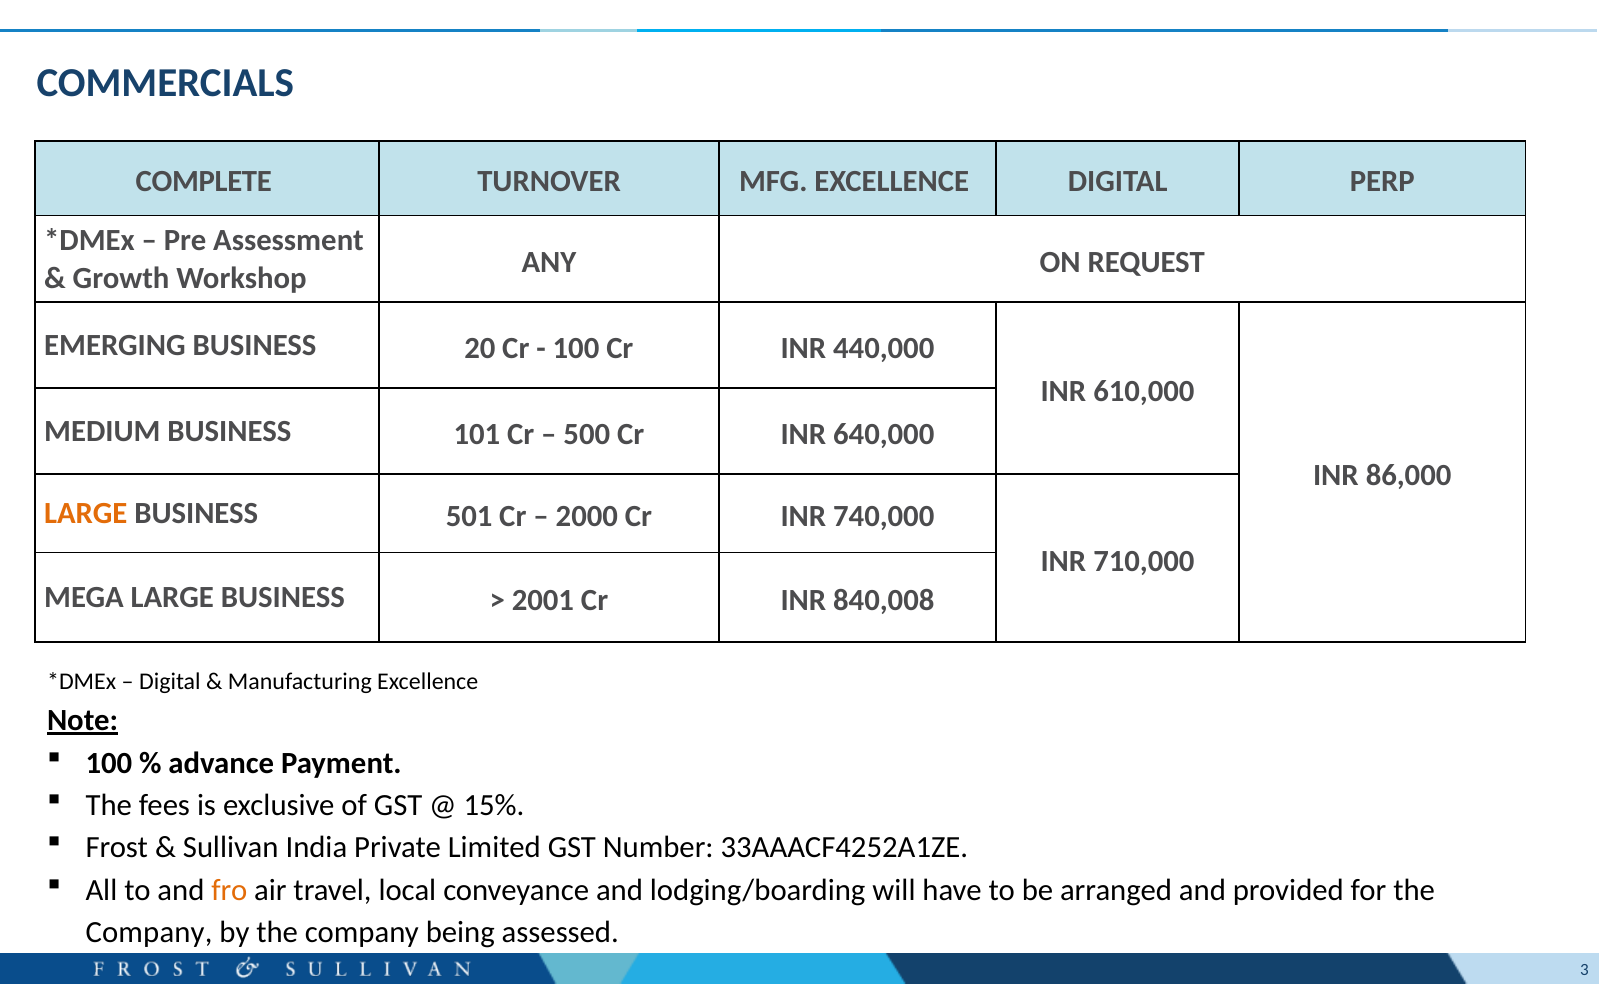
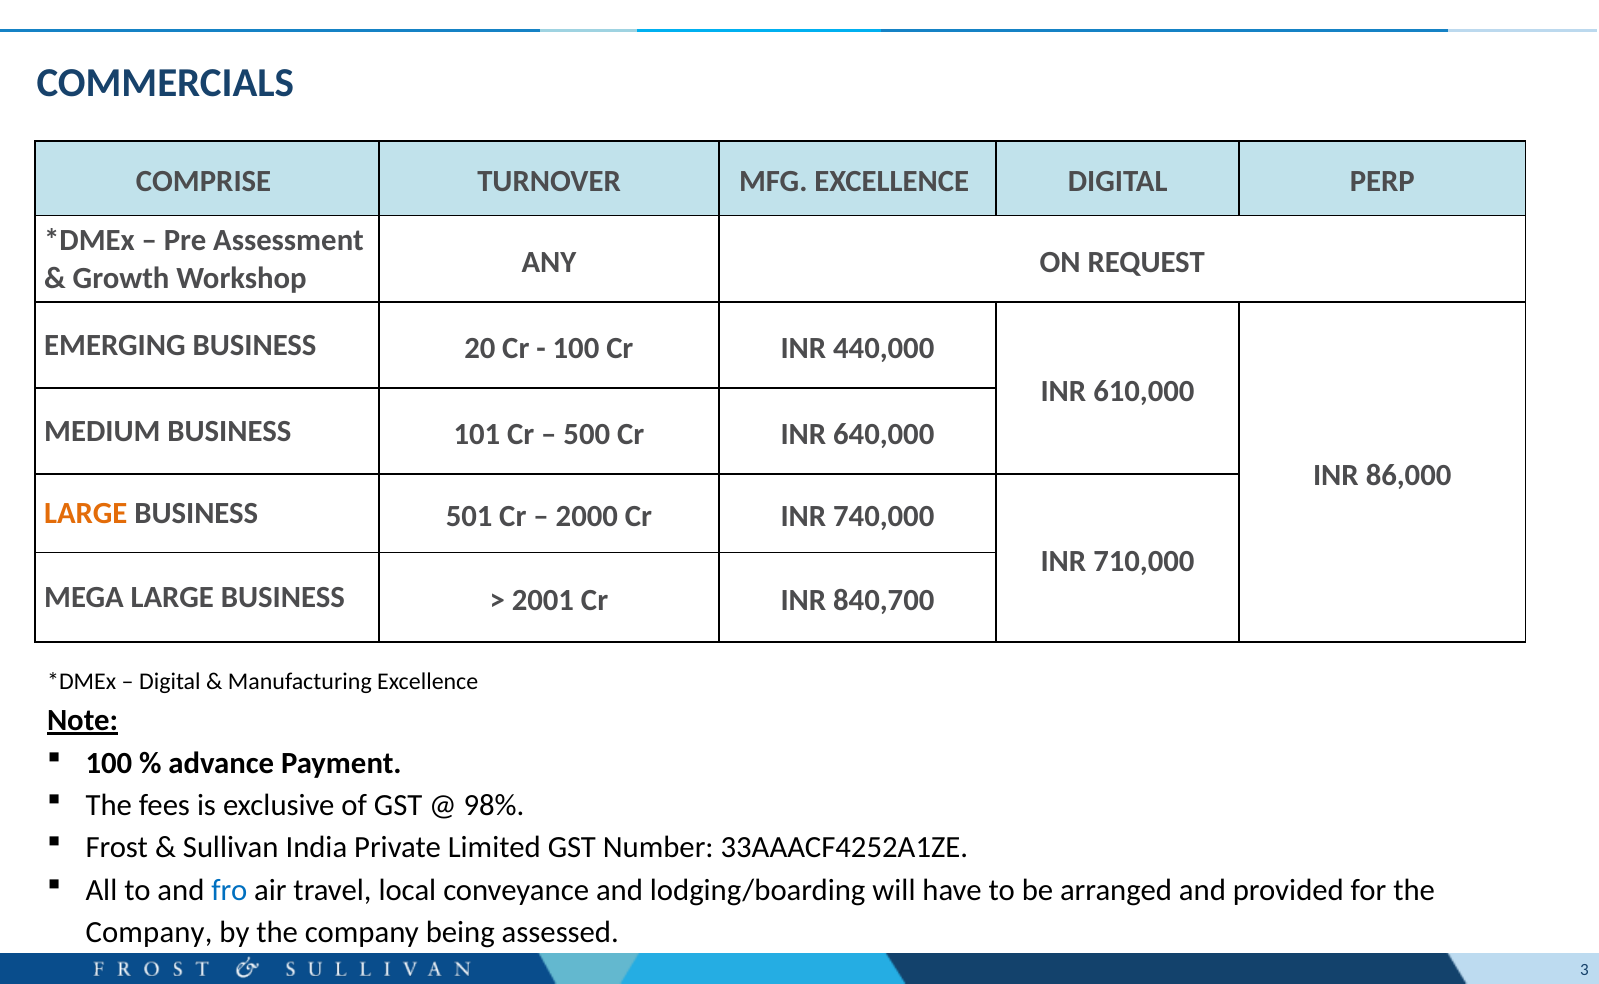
COMPLETE: COMPLETE -> COMPRISE
840,008: 840,008 -> 840,700
15%: 15% -> 98%
fro colour: orange -> blue
